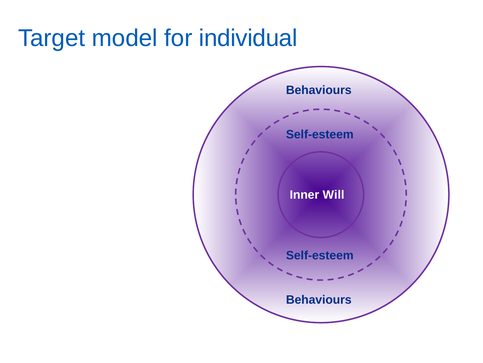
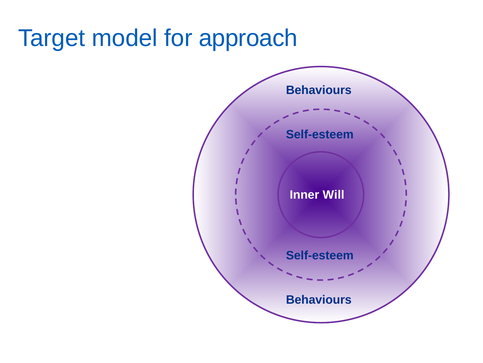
individual: individual -> approach
